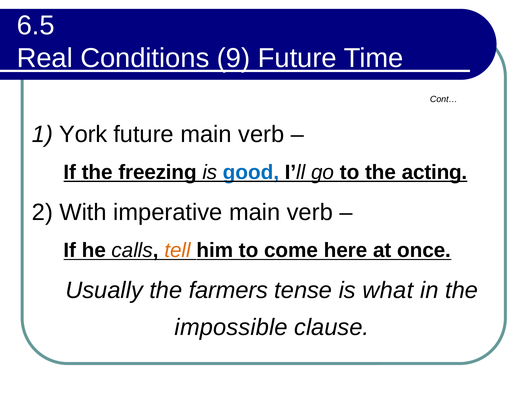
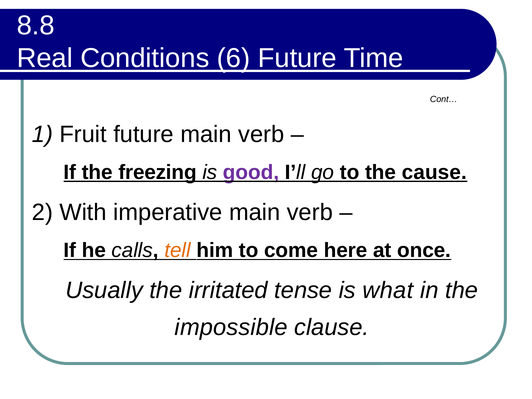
6.5: 6.5 -> 8.8
9: 9 -> 6
York: York -> Fruit
good colour: blue -> purple
acting: acting -> cause
farmers: farmers -> irritated
